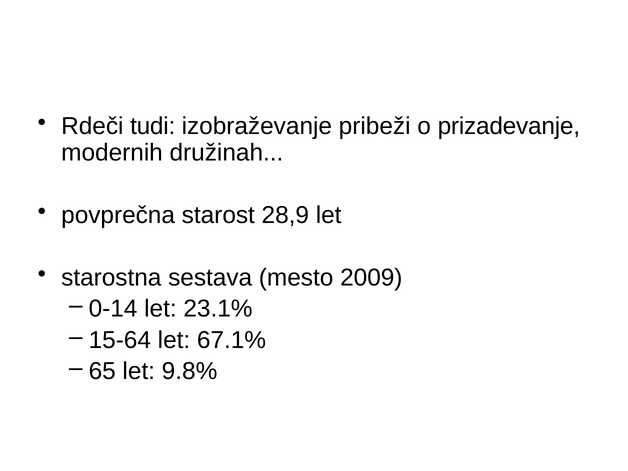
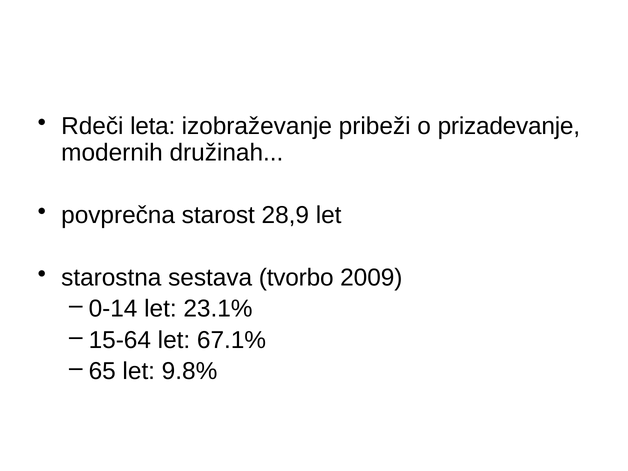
tudi: tudi -> leta
mesto: mesto -> tvorbo
